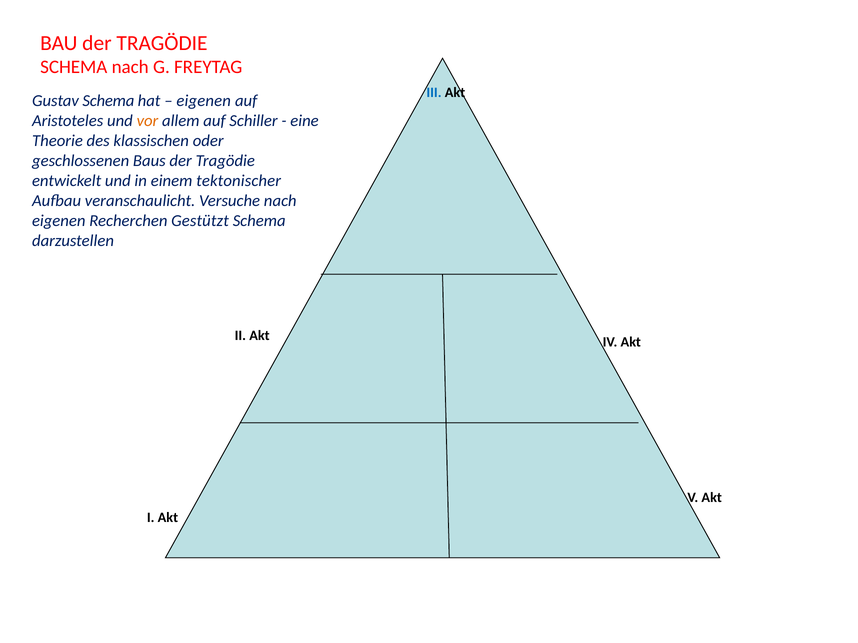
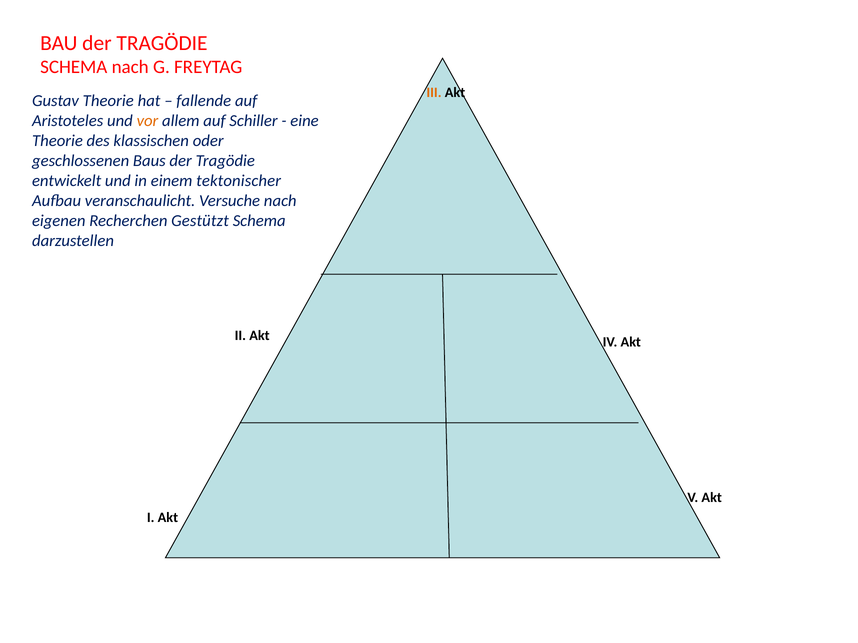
III colour: blue -> orange
Gustav Schema: Schema -> Theorie
eigenen at (204, 101): eigenen -> fallende
